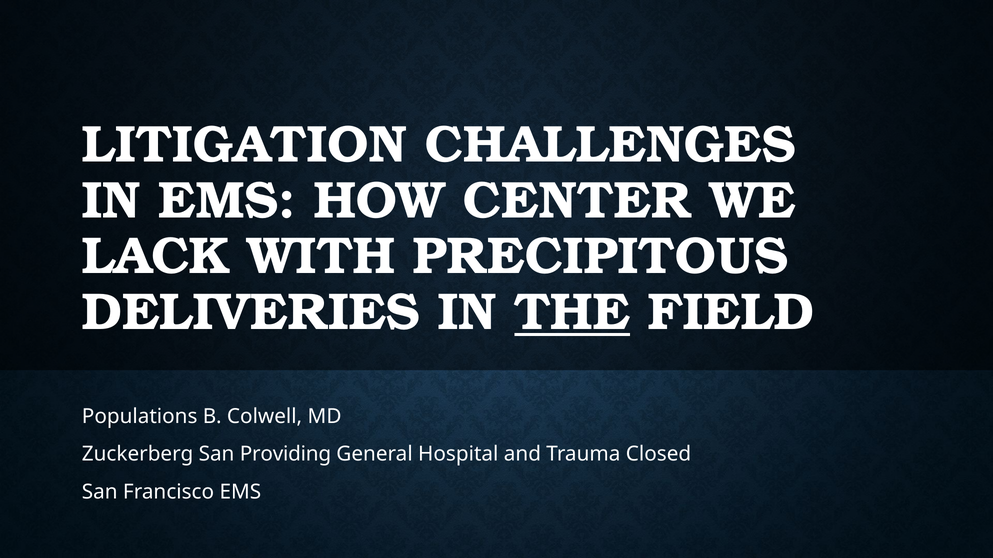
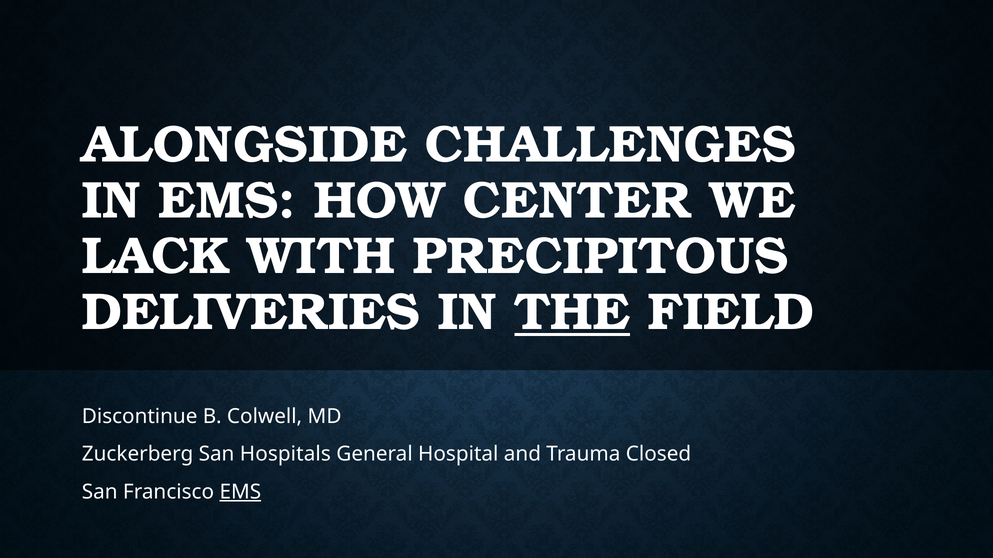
LITIGATION: LITIGATION -> ALONGSIDE
Populations: Populations -> Discontinue
Providing: Providing -> Hospitals
EMS at (240, 492) underline: none -> present
